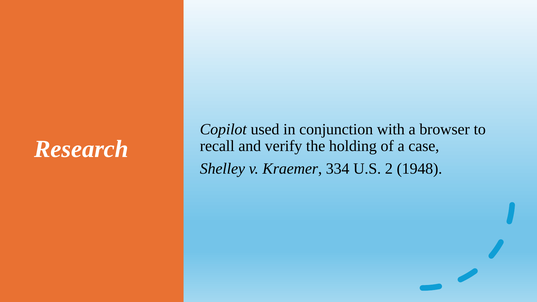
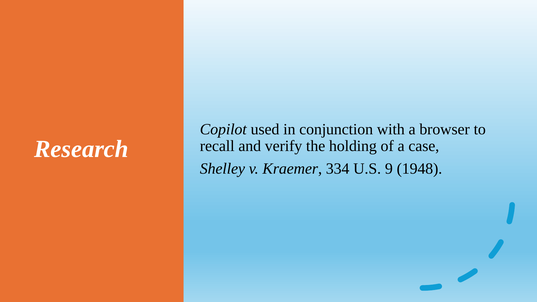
2: 2 -> 9
